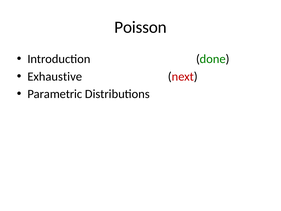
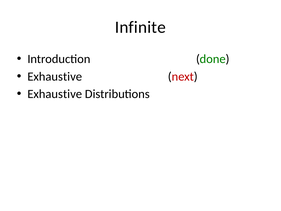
Poisson: Poisson -> Infinite
Parametric at (55, 94): Parametric -> Exhaustive
